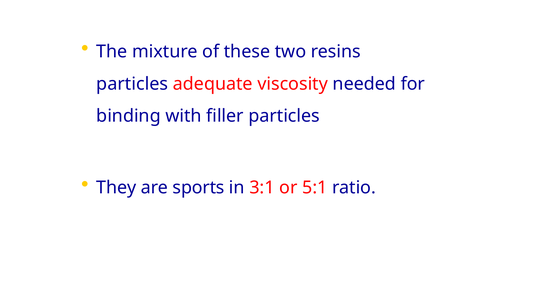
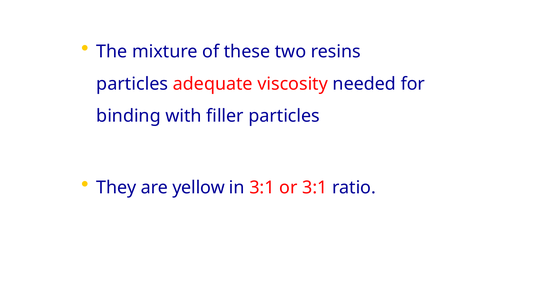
sports: sports -> yellow
or 5:1: 5:1 -> 3:1
